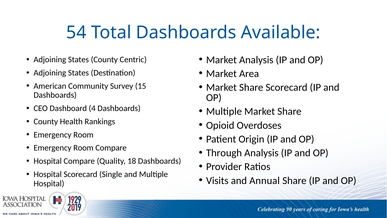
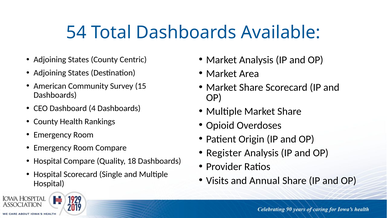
Through: Through -> Register
